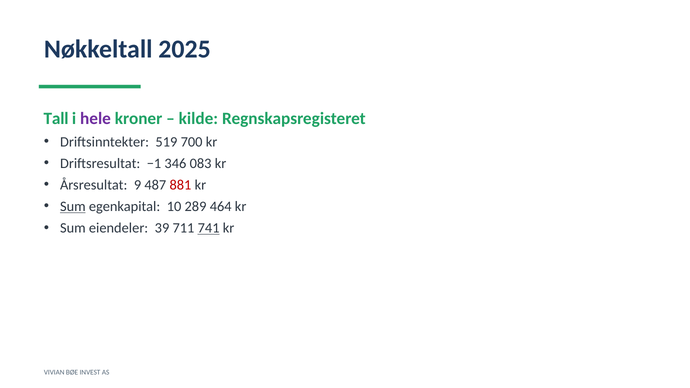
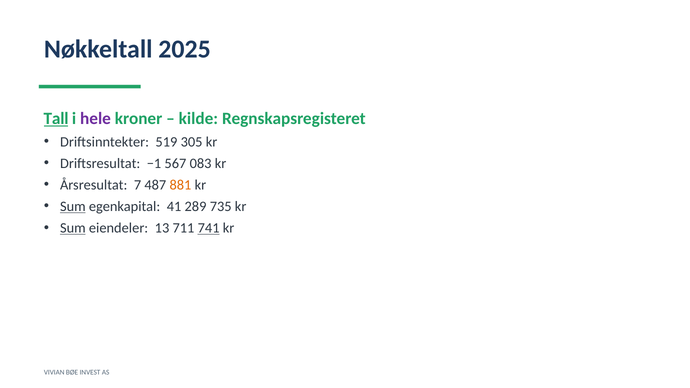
Tall underline: none -> present
700: 700 -> 305
346: 346 -> 567
9: 9 -> 7
881 colour: red -> orange
10: 10 -> 41
464: 464 -> 735
Sum at (73, 228) underline: none -> present
39: 39 -> 13
